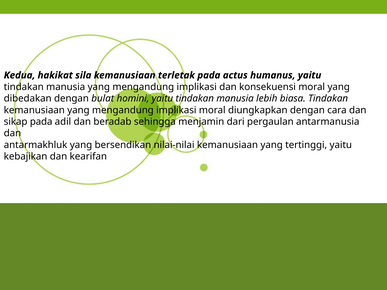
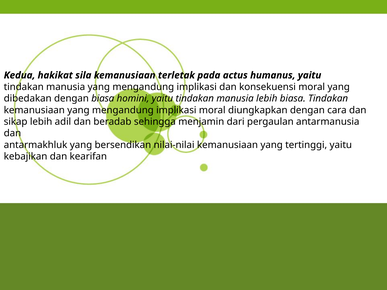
dengan bulat: bulat -> biasa
sikap pada: pada -> lebih
